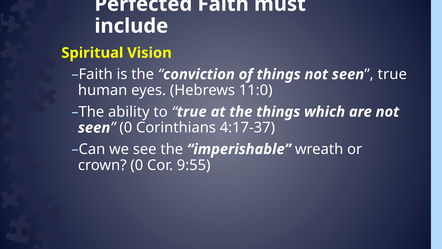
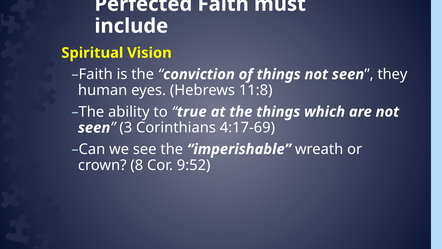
true at (392, 74): true -> they
11:0: 11:0 -> 11:8
0 at (126, 128): 0 -> 3
4:17-37: 4:17-37 -> 4:17-69
crown 0: 0 -> 8
9:55: 9:55 -> 9:52
